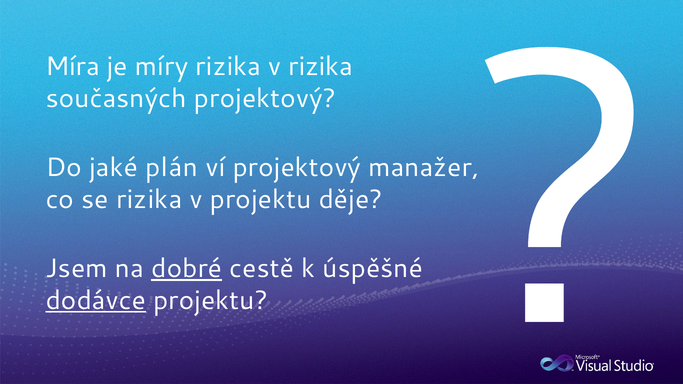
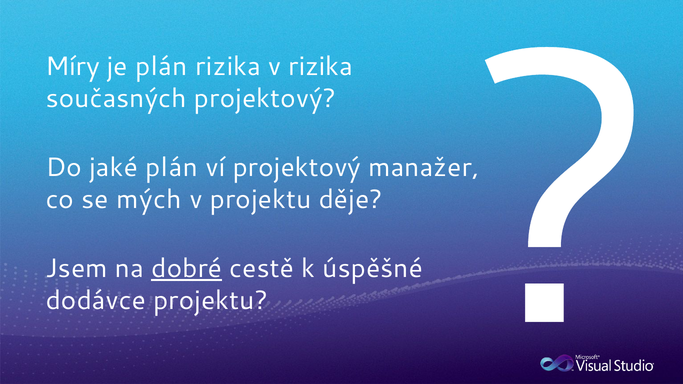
Míra: Míra -> Míry
je míry: míry -> plán
se rizika: rizika -> mých
dodávce underline: present -> none
